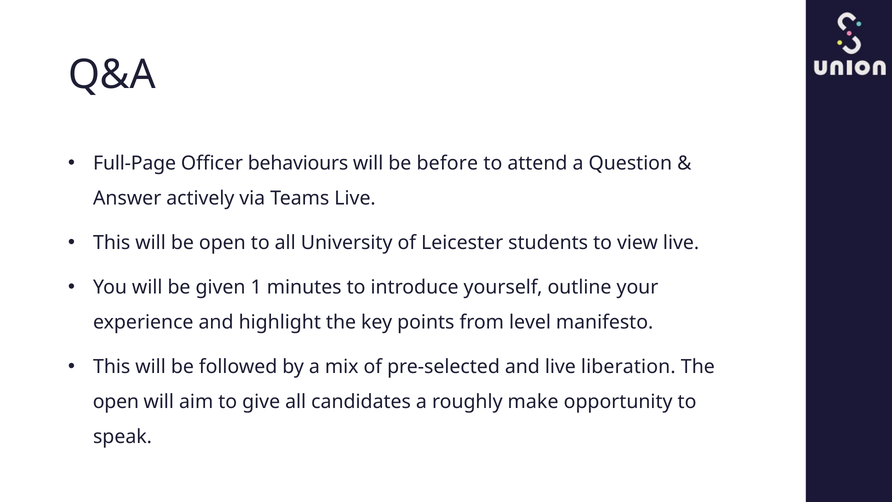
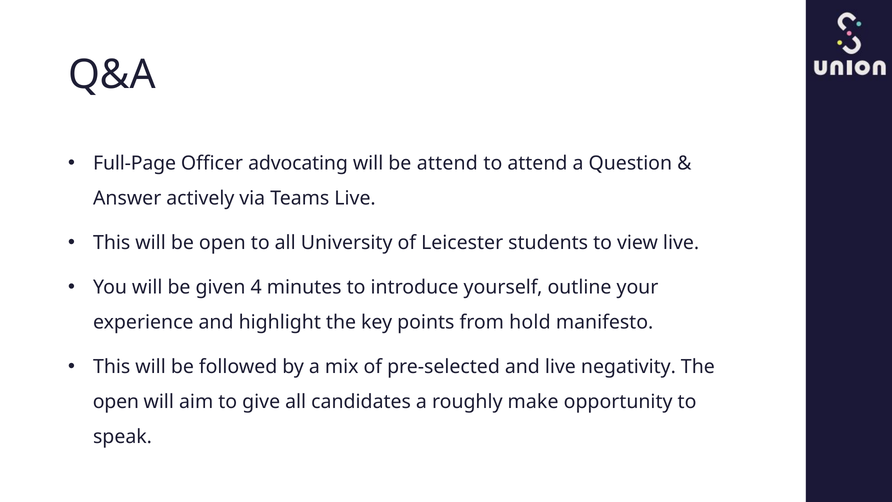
behaviours: behaviours -> advocating
be before: before -> attend
1: 1 -> 4
level: level -> hold
liberation: liberation -> negativity
